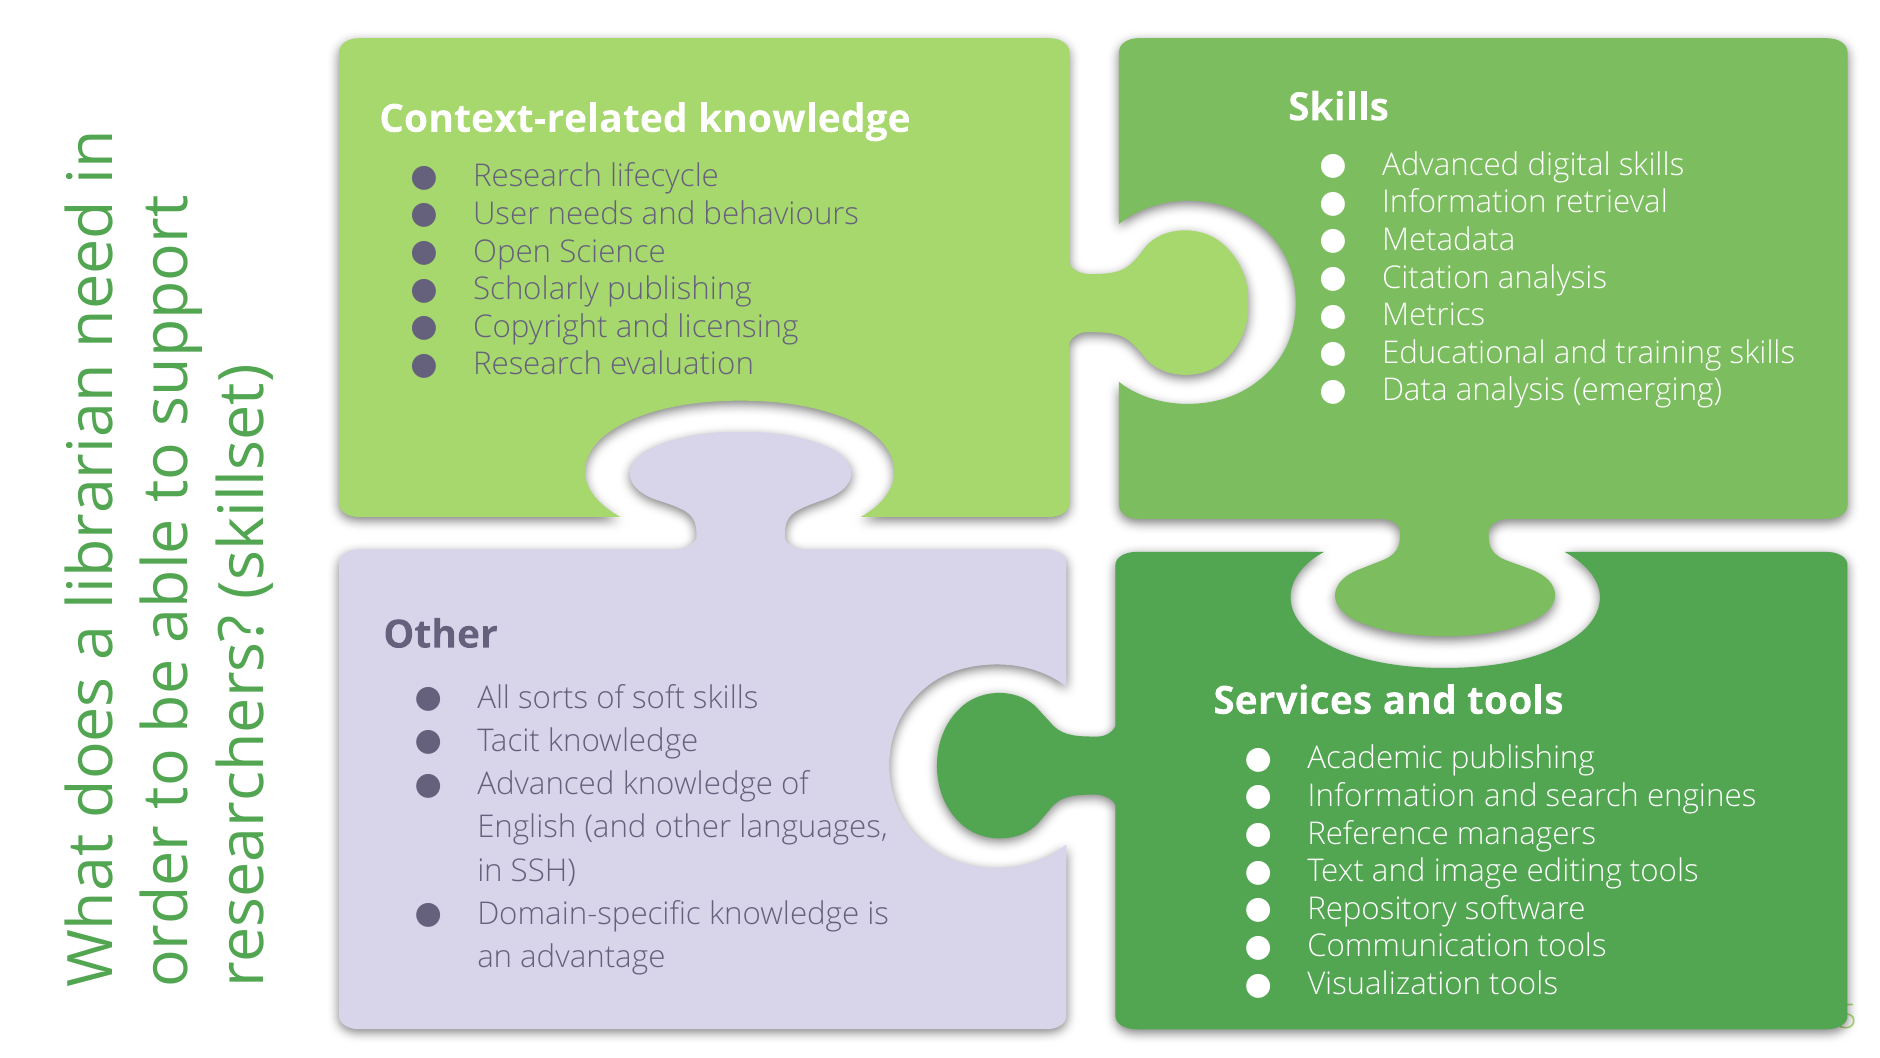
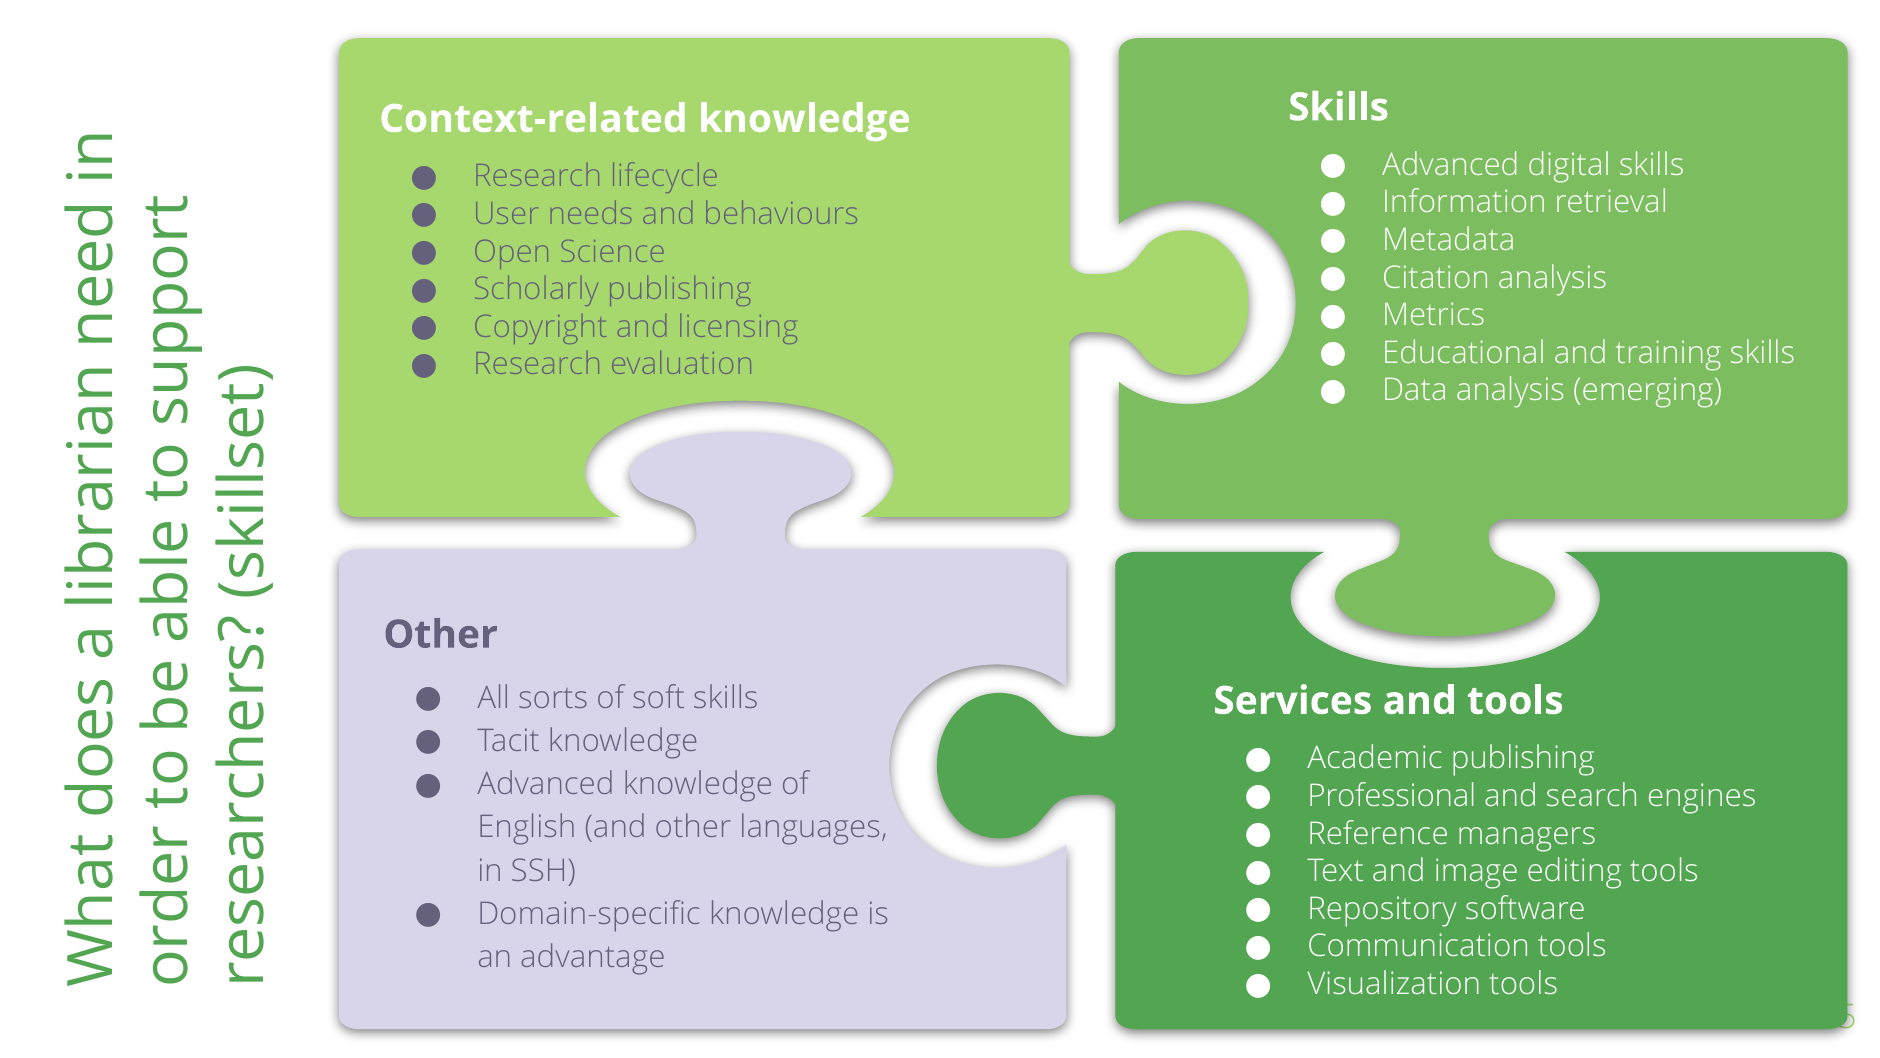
Information at (1391, 796): Information -> Professional
